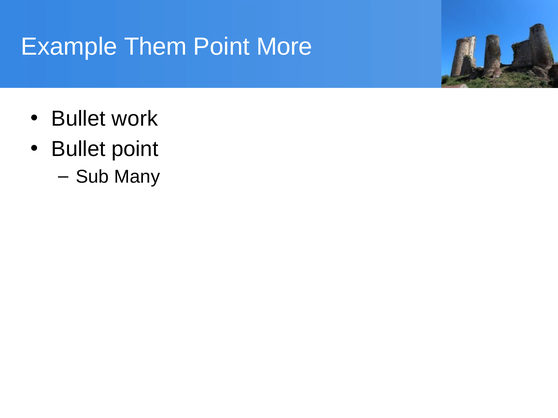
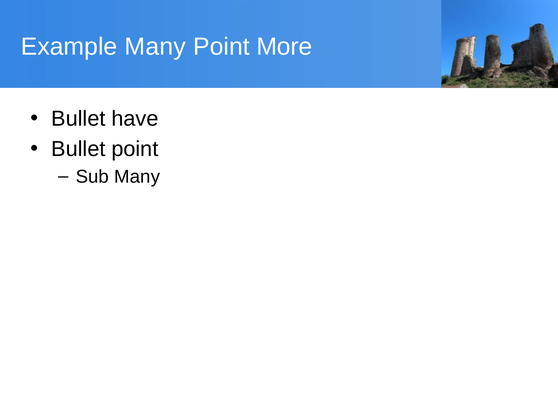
Example Them: Them -> Many
work: work -> have
